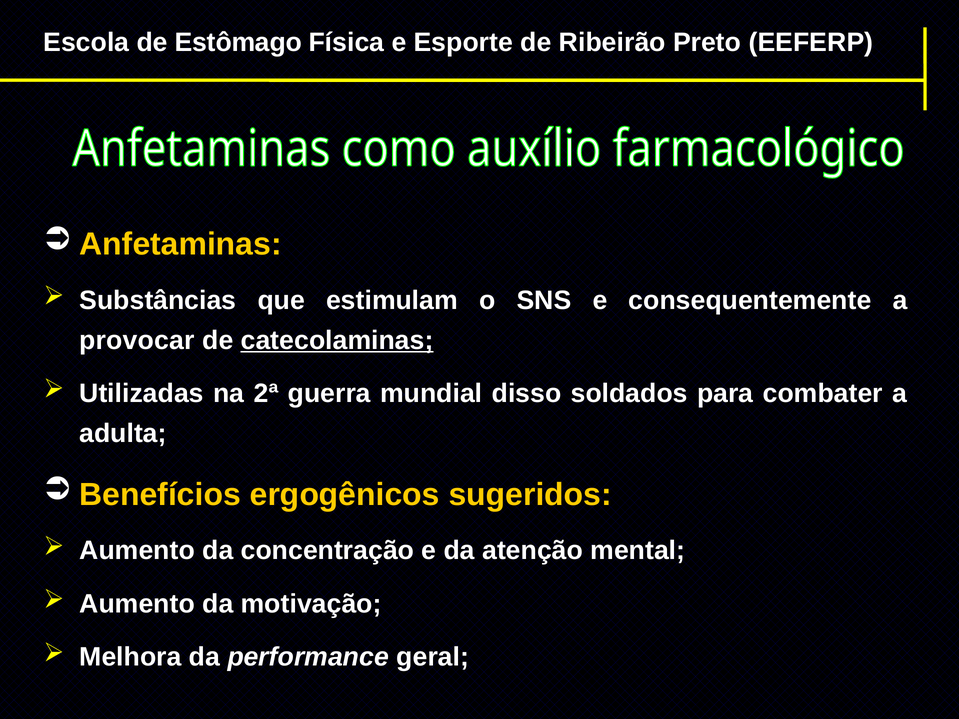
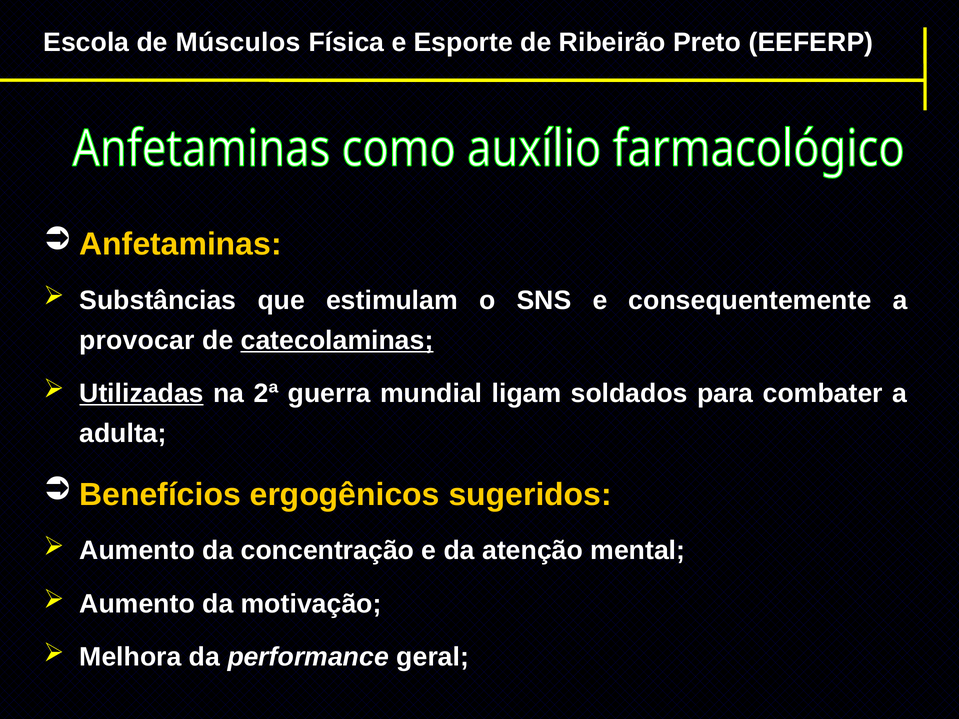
Estômago: Estômago -> Músculos
Utilizadas underline: none -> present
disso: disso -> ligam
